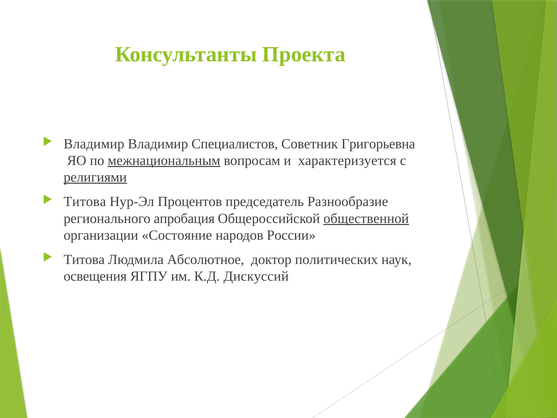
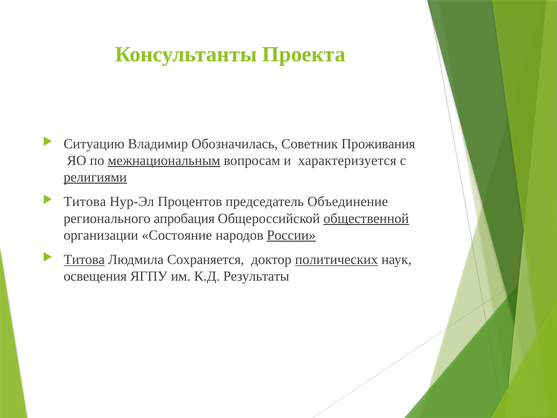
Владимир at (94, 144): Владимир -> Ситуацию
Специалистов: Специалистов -> Обозначилась
Григорьевна: Григорьевна -> Проживания
Разнообразие: Разнообразие -> Объединение
России underline: none -> present
Титова at (84, 259) underline: none -> present
Абсолютное: Абсолютное -> Сохраняется
политических underline: none -> present
Дискуссий: Дискуссий -> Результаты
